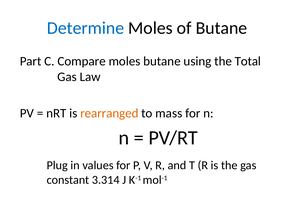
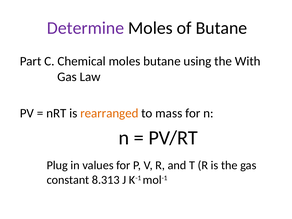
Determine colour: blue -> purple
Compare: Compare -> Chemical
Total: Total -> With
3.314: 3.314 -> 8.313
